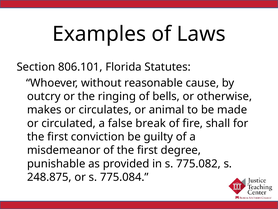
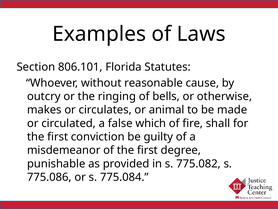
break: break -> which
248.875: 248.875 -> 775.086
